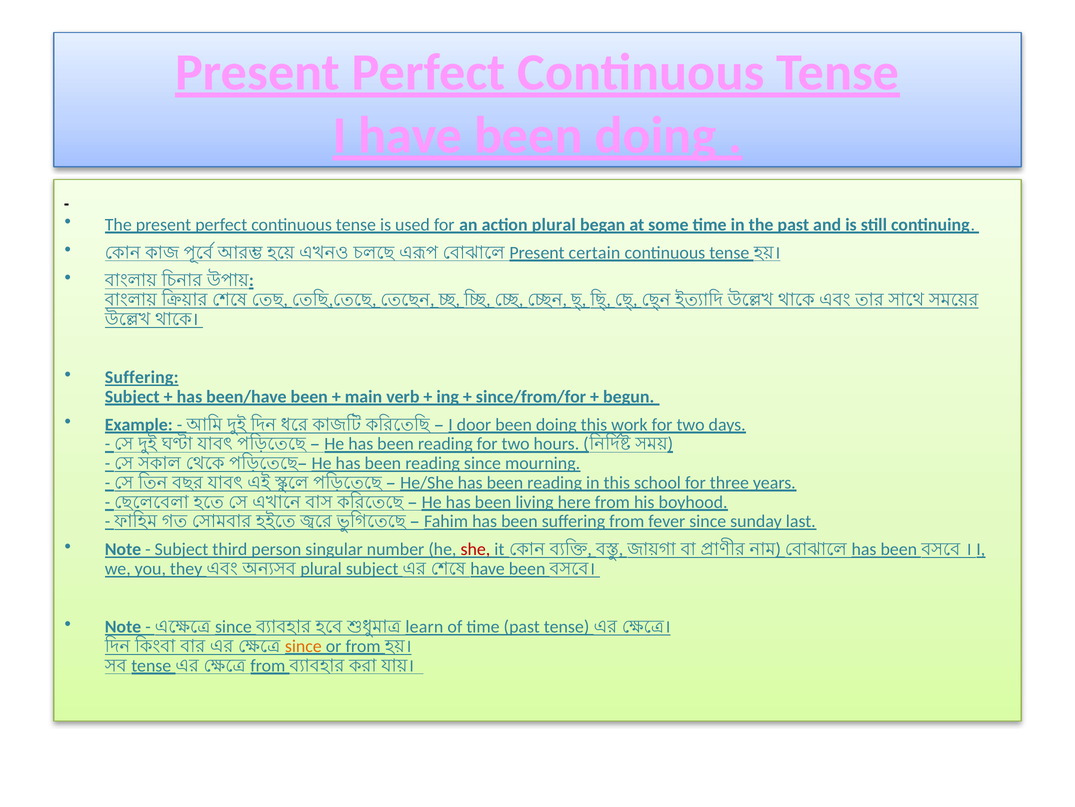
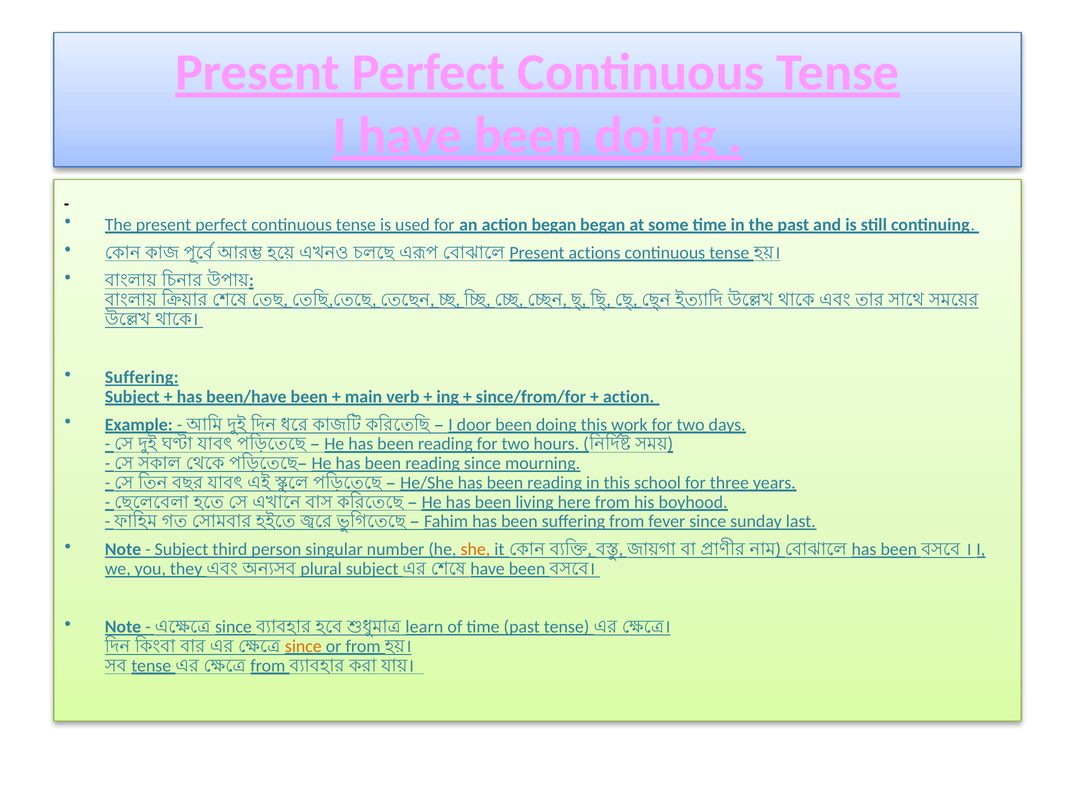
action plural: plural -> began
certain: certain -> actions
begun at (629, 396): begun -> action
she colour: red -> orange
